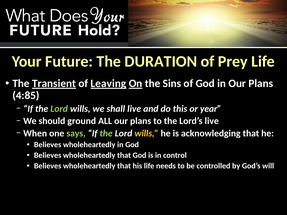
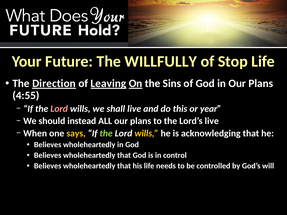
DURATION: DURATION -> WILLFULLY
Prey: Prey -> Stop
Transient: Transient -> Direction
4:85: 4:85 -> 4:55
Lord at (59, 109) colour: light green -> pink
ground: ground -> instead
says colour: light green -> yellow
